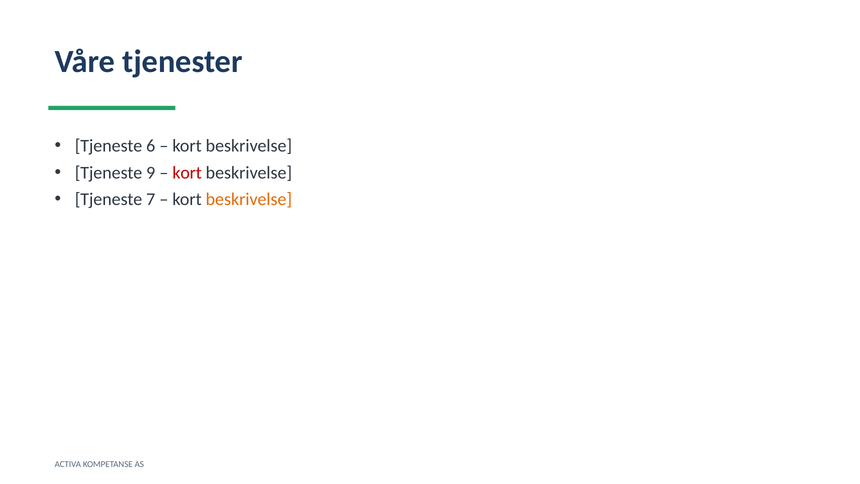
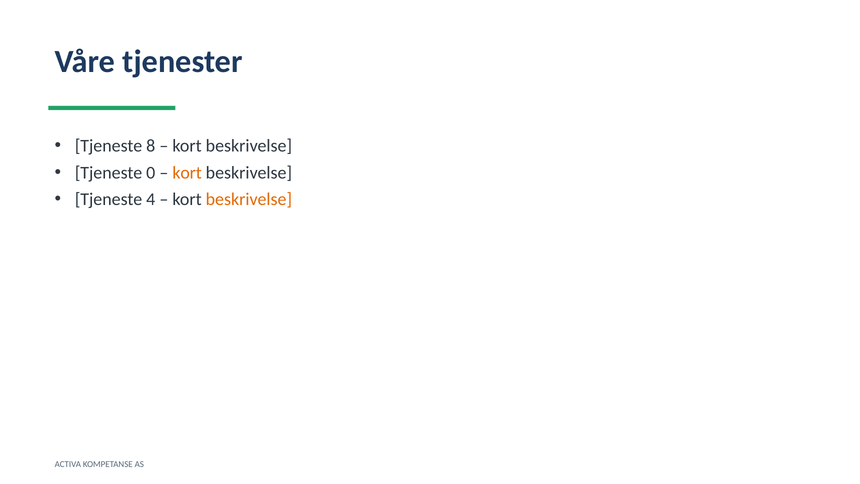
6: 6 -> 8
9: 9 -> 0
kort at (187, 173) colour: red -> orange
7: 7 -> 4
